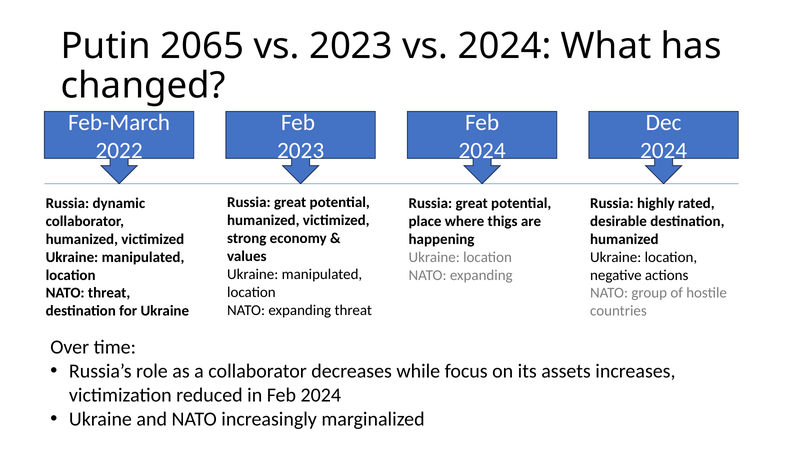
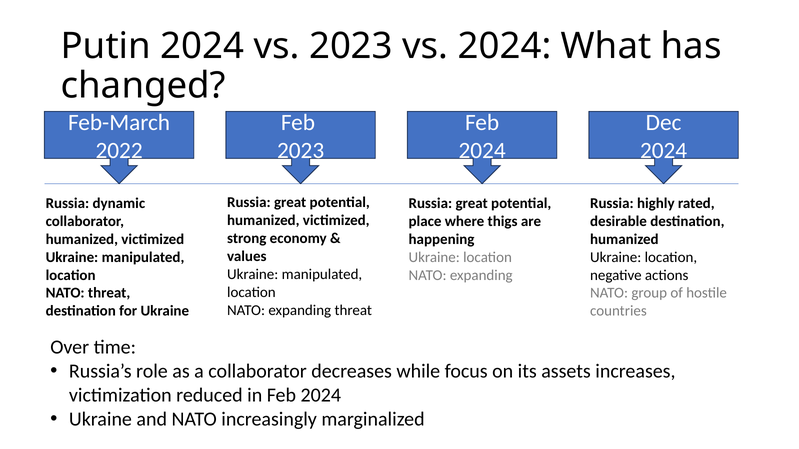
Putin 2065: 2065 -> 2024
